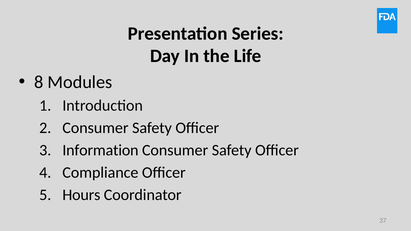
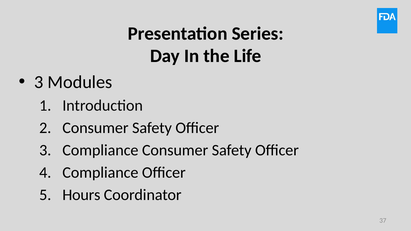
8 at (39, 82): 8 -> 3
Information at (100, 150): Information -> Compliance
